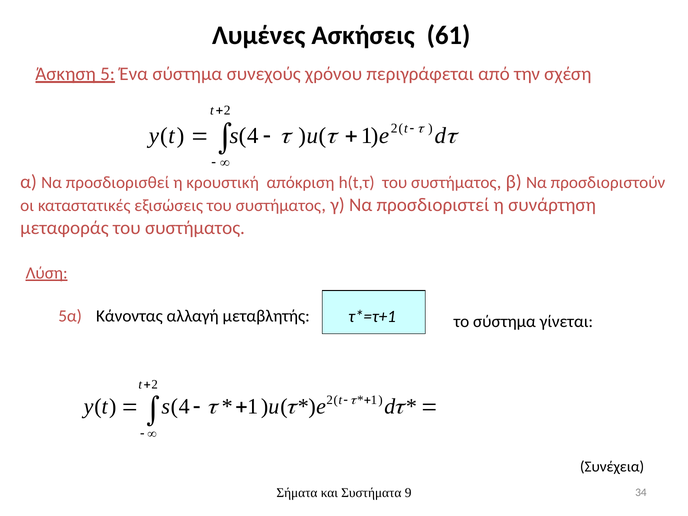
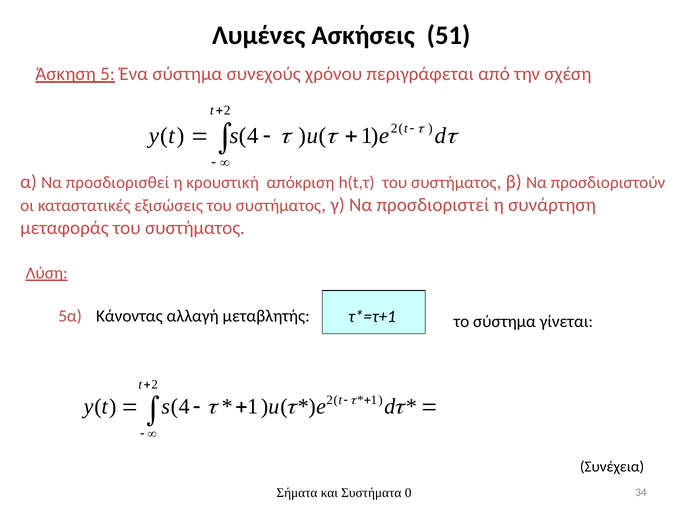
61: 61 -> 51
9: 9 -> 0
